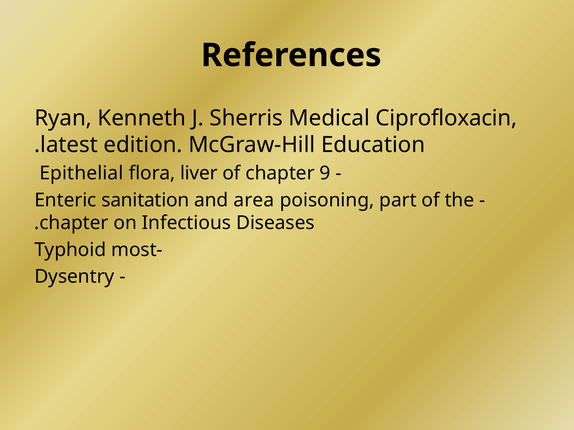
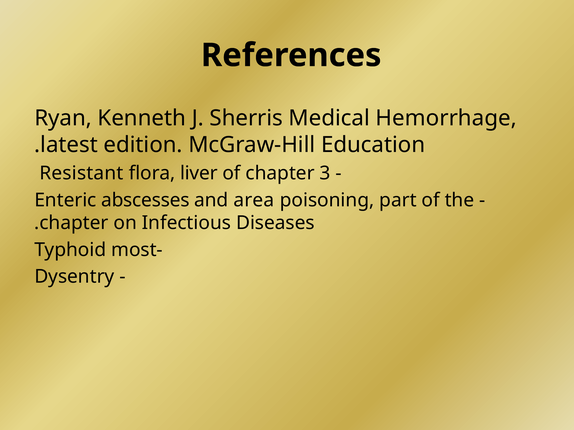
Ciprofloxacin: Ciprofloxacin -> Hemorrhage
Epithelial: Epithelial -> Resistant
9: 9 -> 3
sanitation: sanitation -> abscesses
